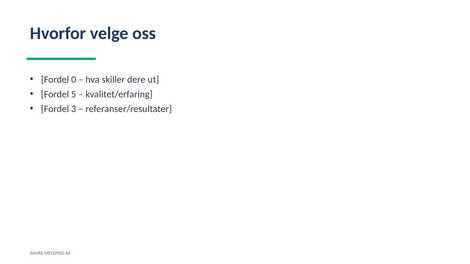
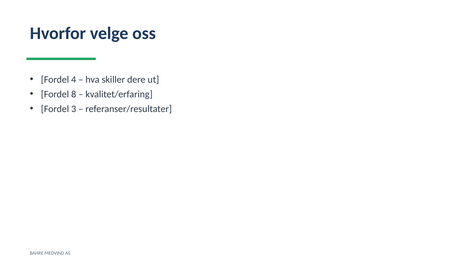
0: 0 -> 4
5: 5 -> 8
